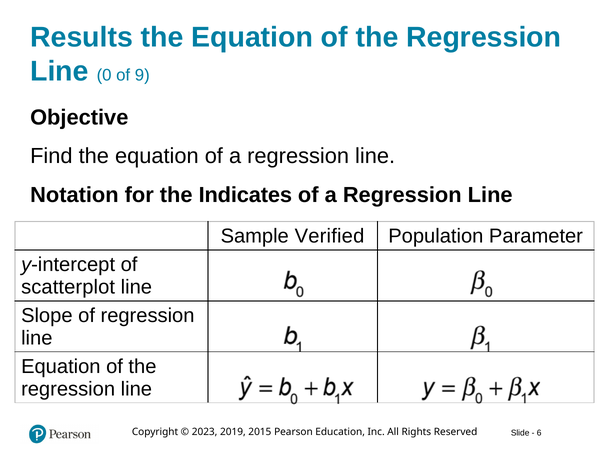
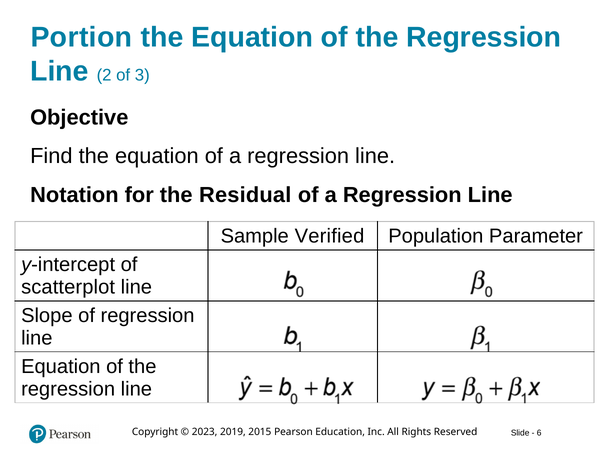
Results: Results -> Portion
0: 0 -> 2
9: 9 -> 3
Indicates: Indicates -> Residual
